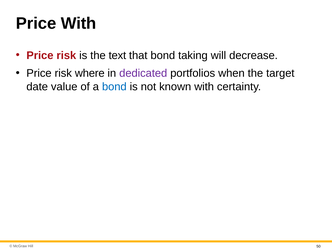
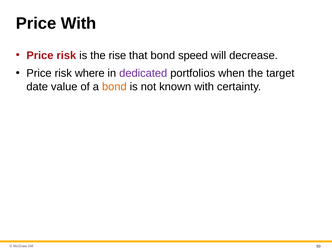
text: text -> rise
taking: taking -> speed
bond at (114, 87) colour: blue -> orange
